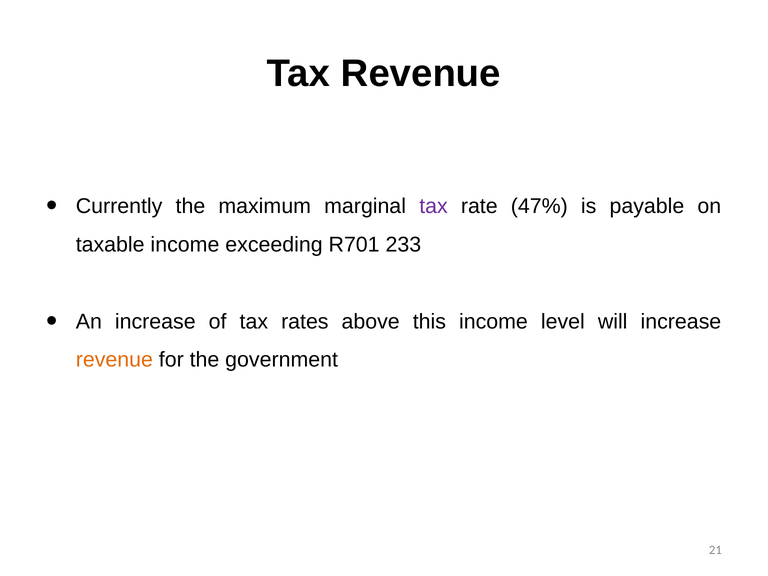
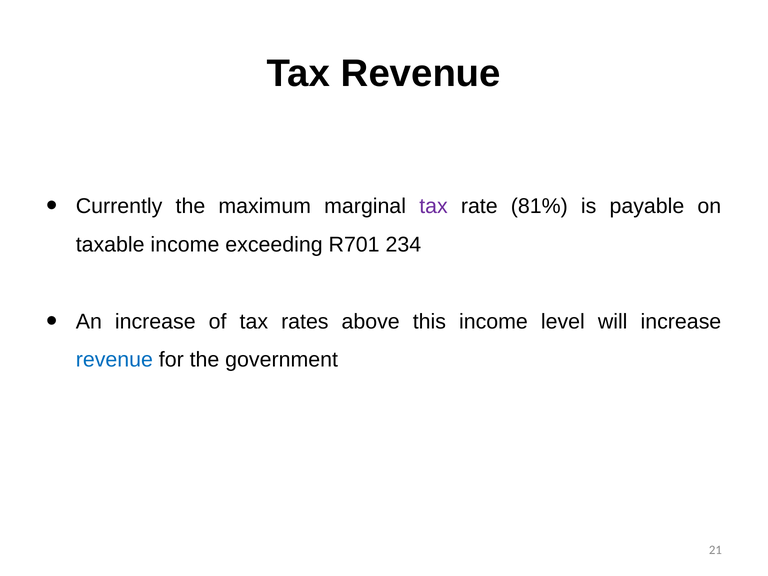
47%: 47% -> 81%
233: 233 -> 234
revenue at (114, 360) colour: orange -> blue
